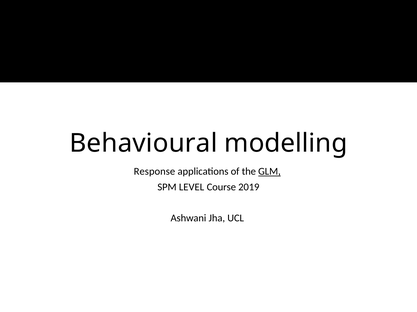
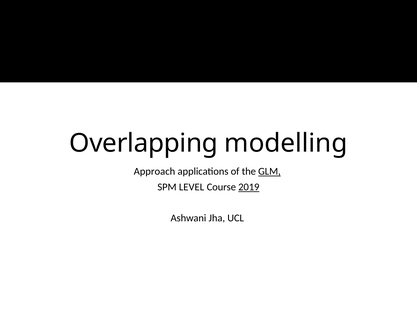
Behavioural: Behavioural -> Overlapping
Response: Response -> Approach
2019 underline: none -> present
